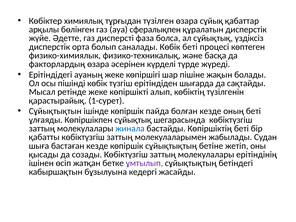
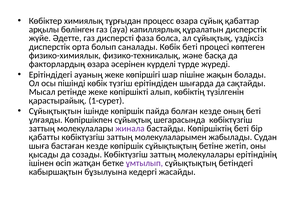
түзілген: түзілген -> процесс
сфералықпен: сфералықпен -> капиллярлық
жинала colour: blue -> purple
